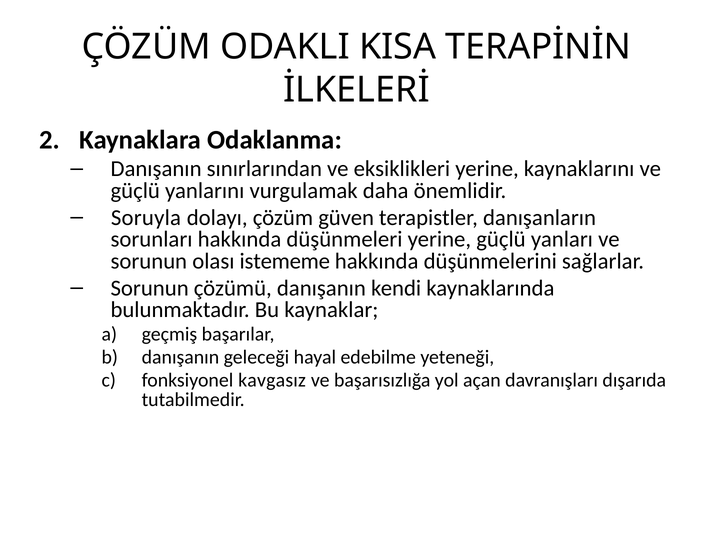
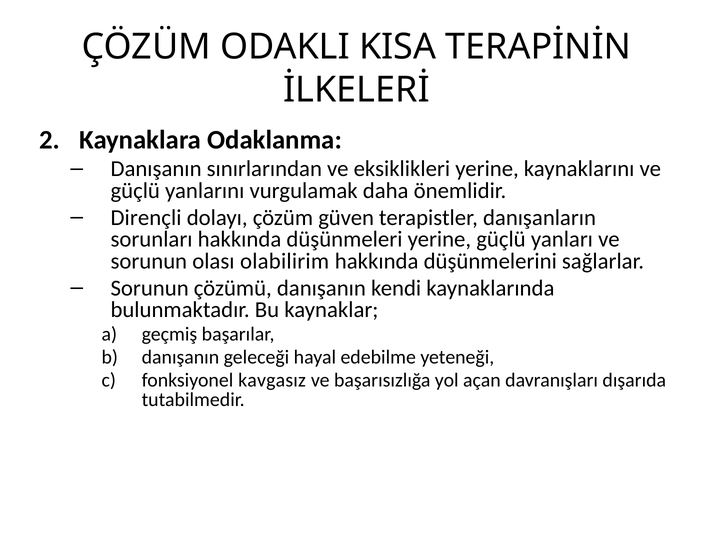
Soruyla: Soruyla -> Dirençli
istememe: istememe -> olabilirim
